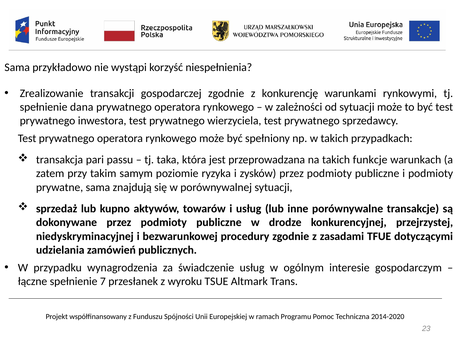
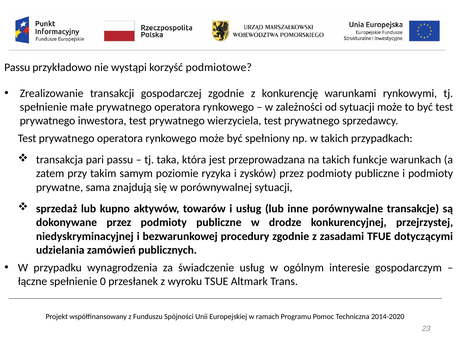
Sama at (17, 67): Sama -> Passu
niespełnienia: niespełnienia -> podmiotowe
dana: dana -> małe
7: 7 -> 0
